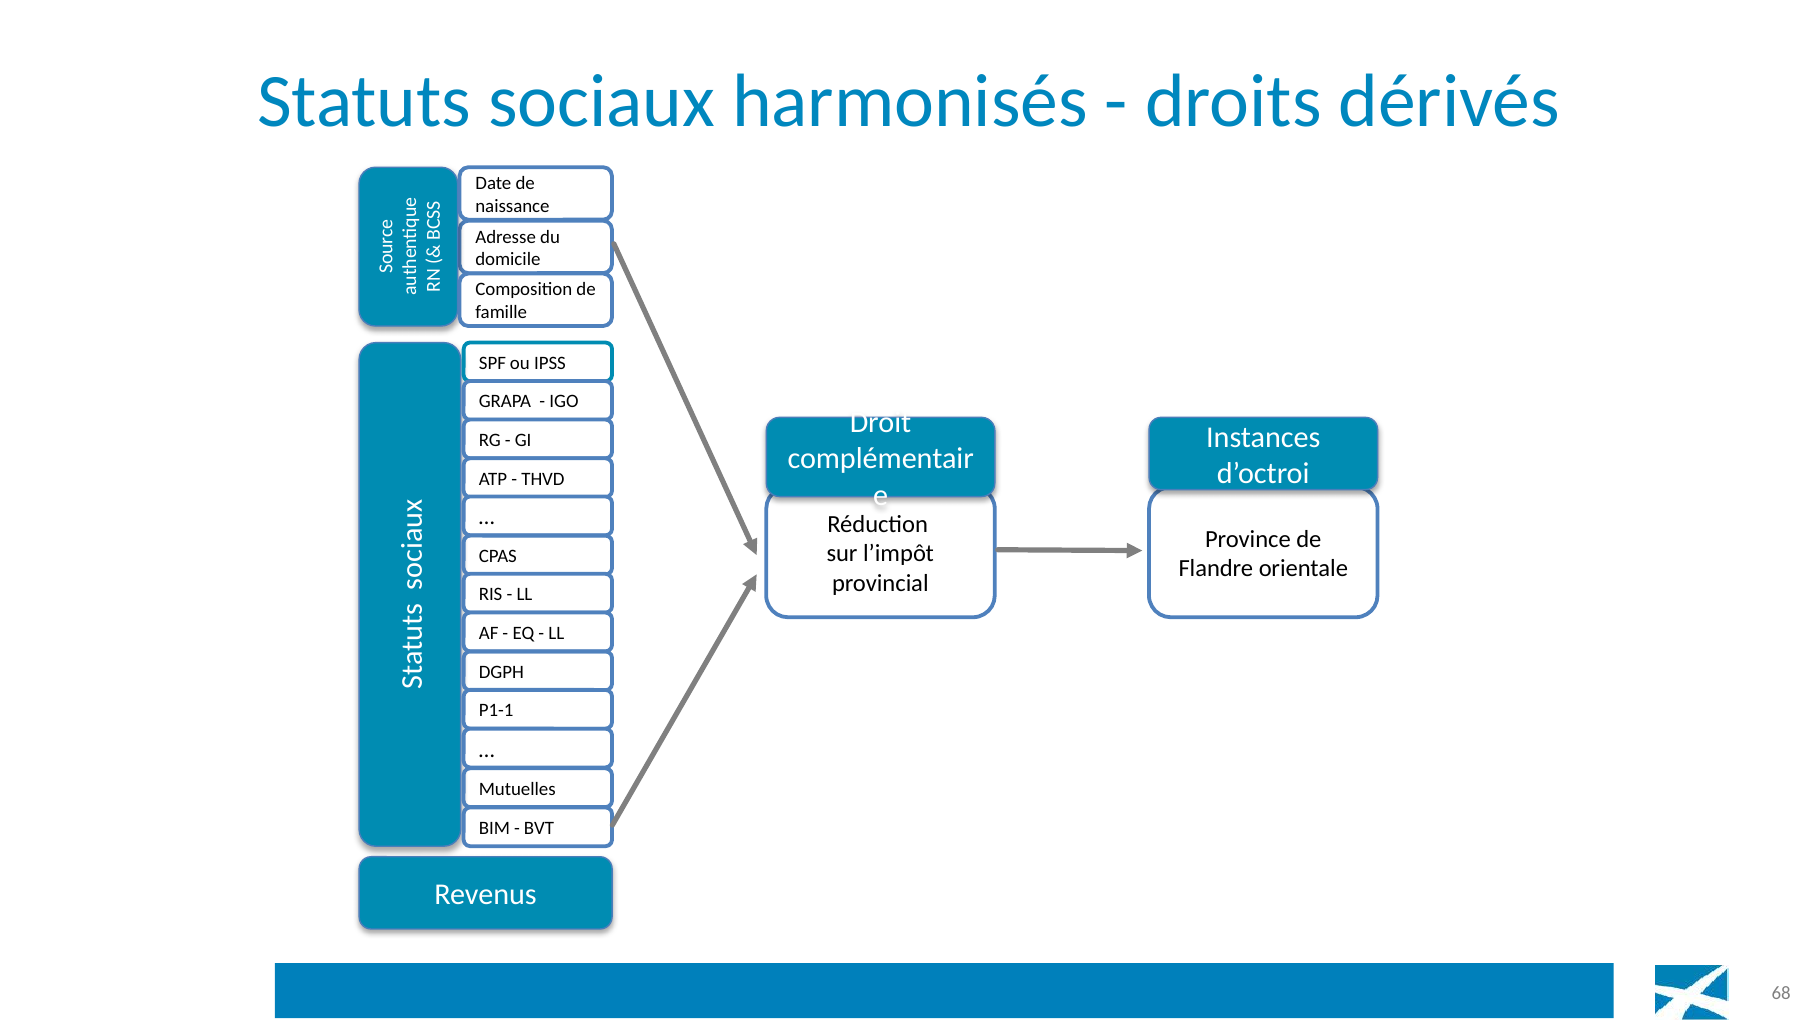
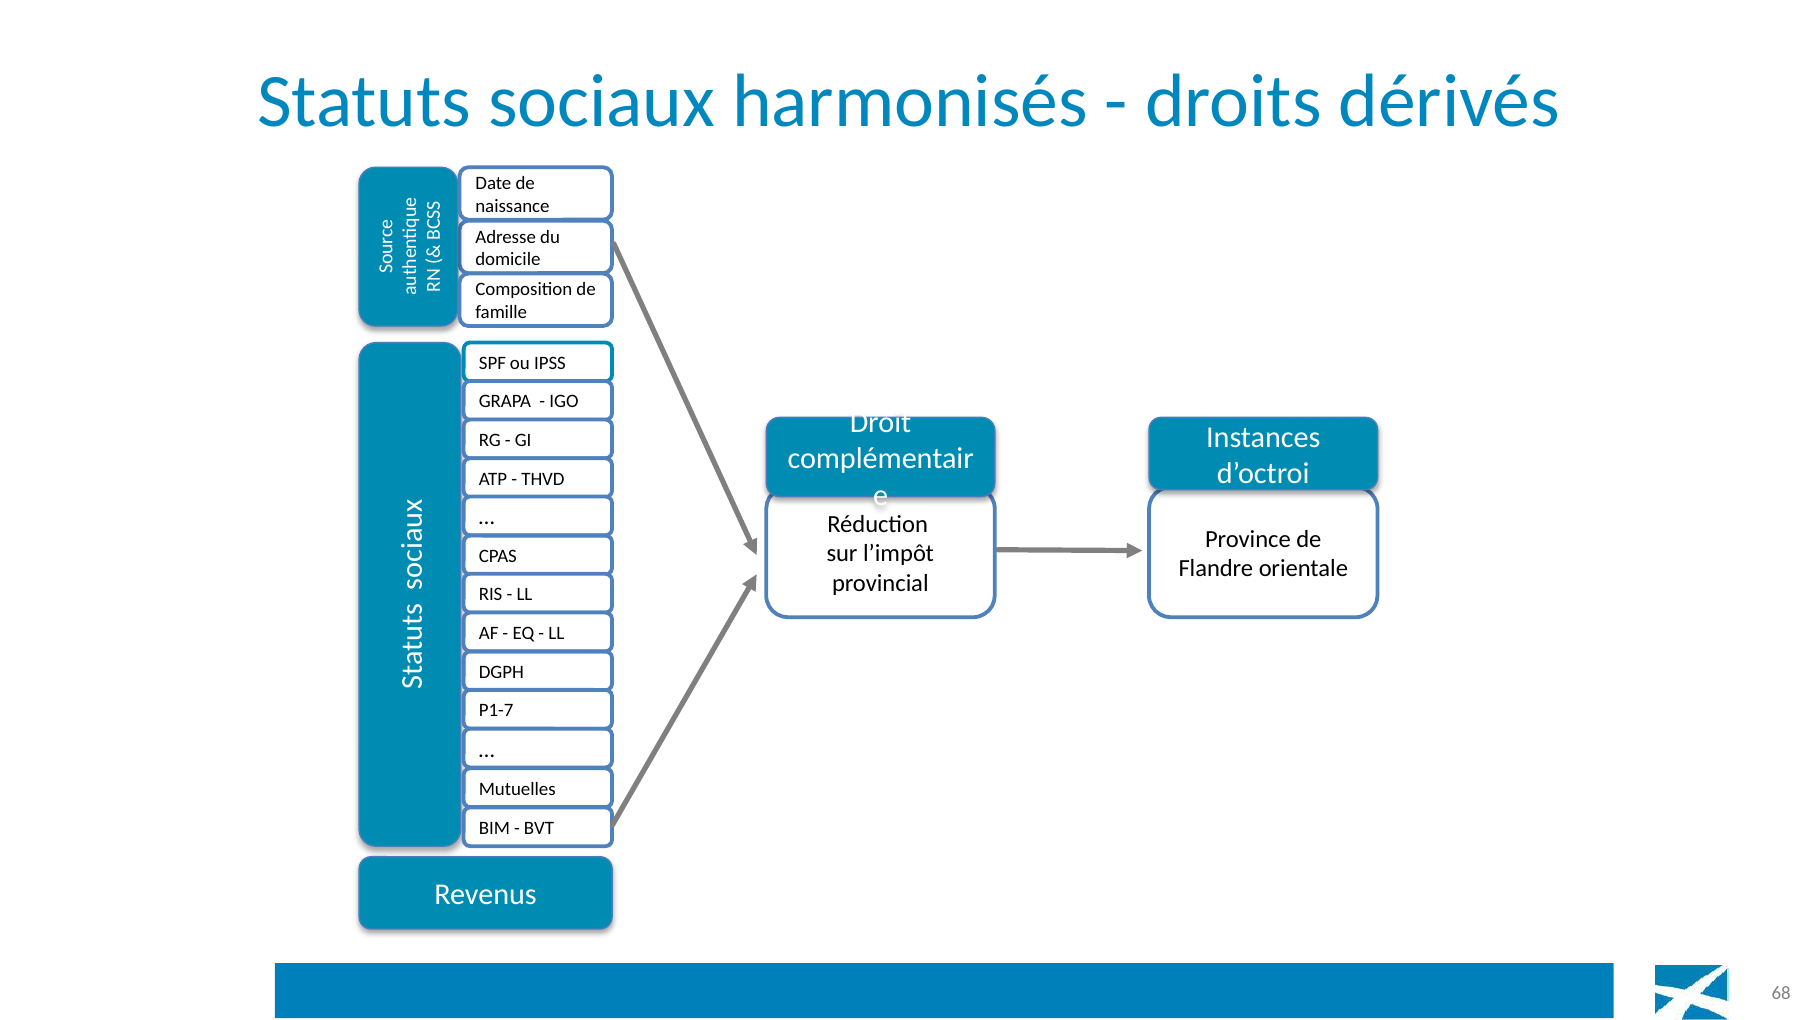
P1-1: P1-1 -> P1-7
